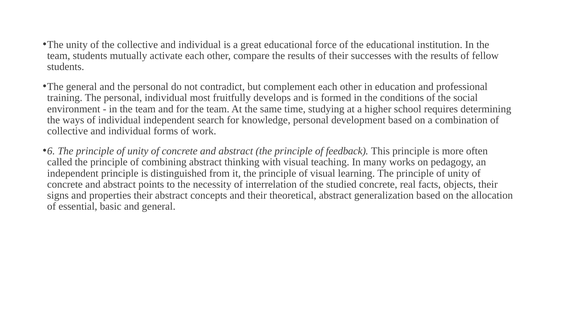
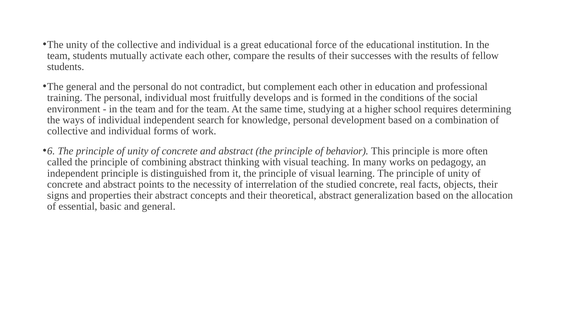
feedback: feedback -> behavior
